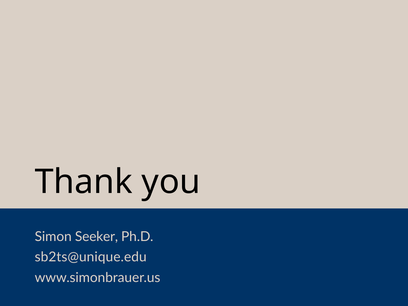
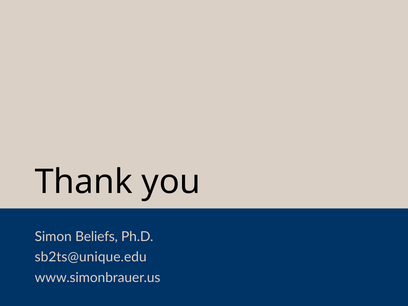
Seeker: Seeker -> Beliefs
